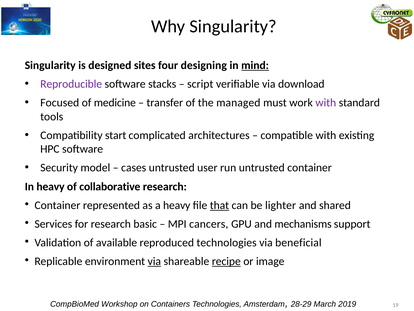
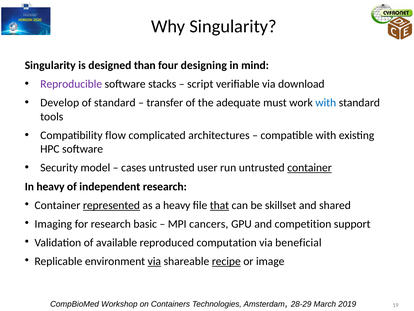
sites: sites -> than
mind underline: present -> none
Focused: Focused -> Develop
of medicine: medicine -> standard
managed: managed -> adequate
with at (326, 103) colour: purple -> blue
start: start -> flow
container at (310, 168) underline: none -> present
collaborative: collaborative -> independent
represented underline: none -> present
lighter: lighter -> skillset
Services: Services -> Imaging
mechanisms: mechanisms -> competition
reproduced technologies: technologies -> computation
